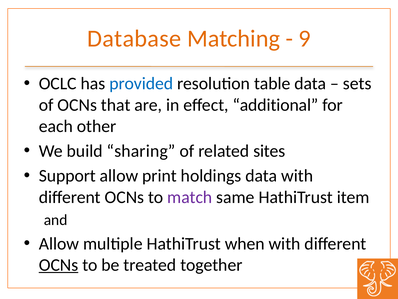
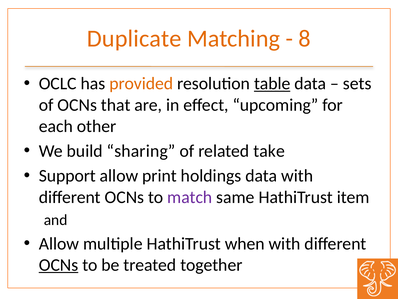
Database: Database -> Duplicate
9: 9 -> 8
provided colour: blue -> orange
table underline: none -> present
additional: additional -> upcoming
sites: sites -> take
